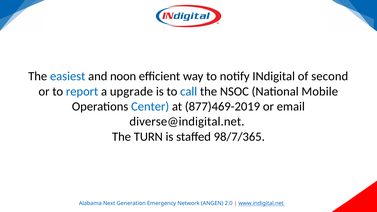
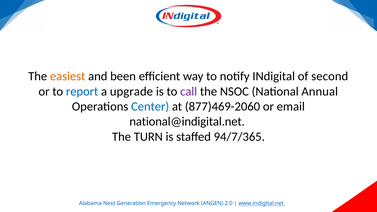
easiest colour: blue -> orange
noon: noon -> been
call colour: blue -> purple
Mobile: Mobile -> Annual
877)469-2019: 877)469-2019 -> 877)469-2060
diverse@indigital.net: diverse@indigital.net -> national@indigital.net
98/7/365: 98/7/365 -> 94/7/365
